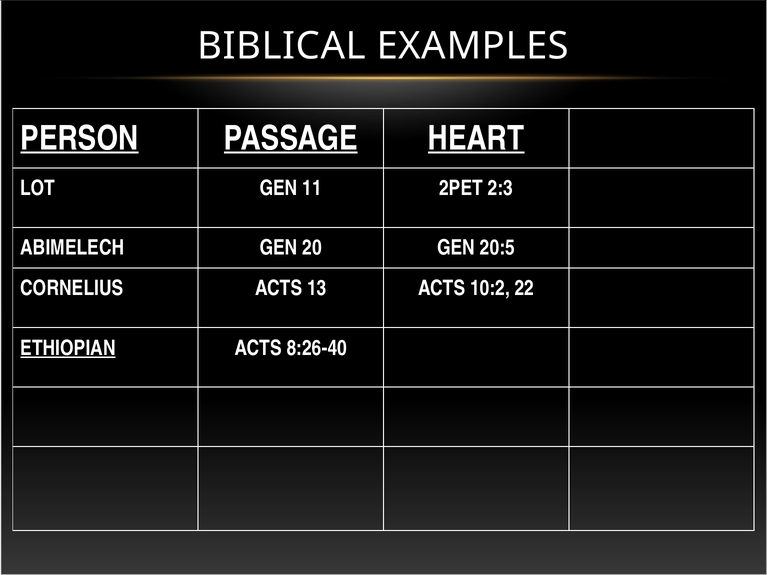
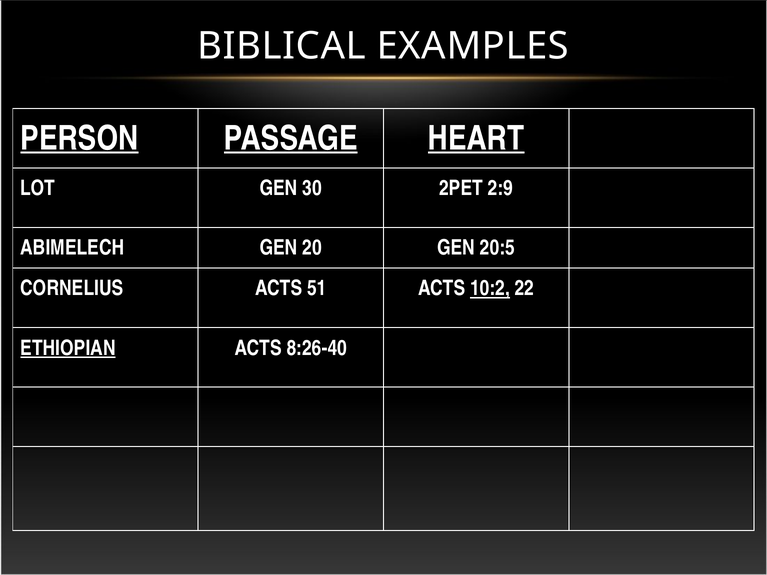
11: 11 -> 30
2:3: 2:3 -> 2:9
13: 13 -> 51
10:2 underline: none -> present
